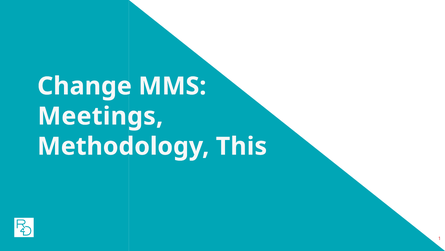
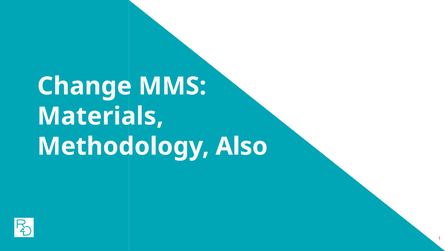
Meetings: Meetings -> Materials
This: This -> Also
